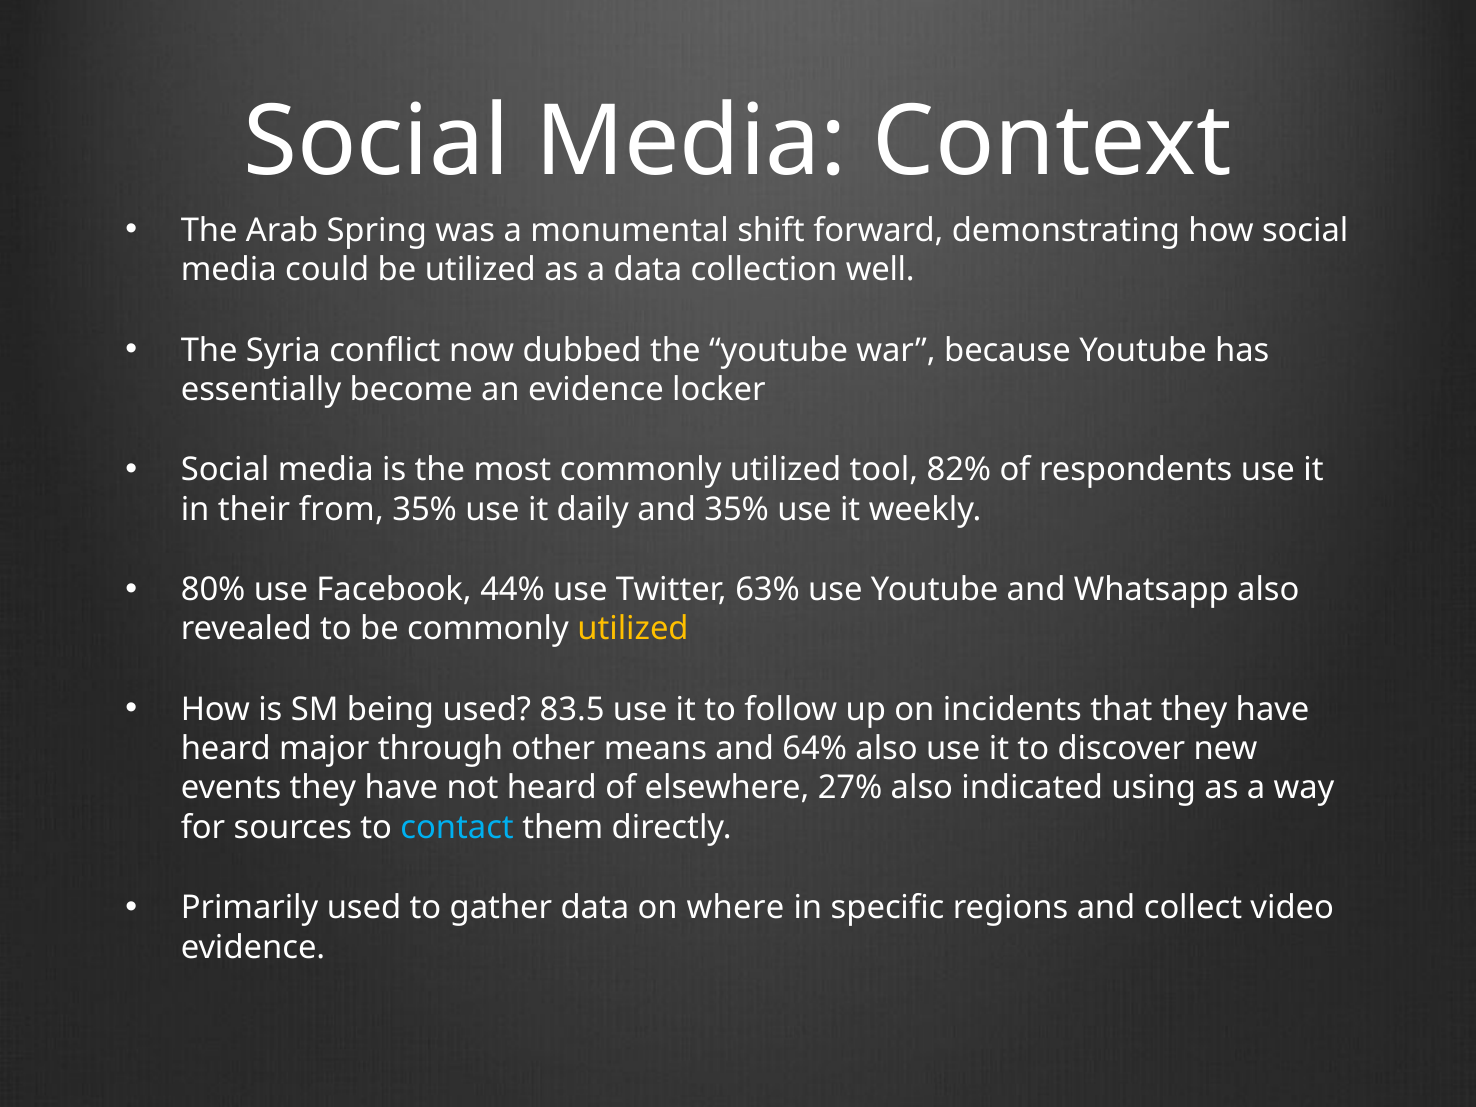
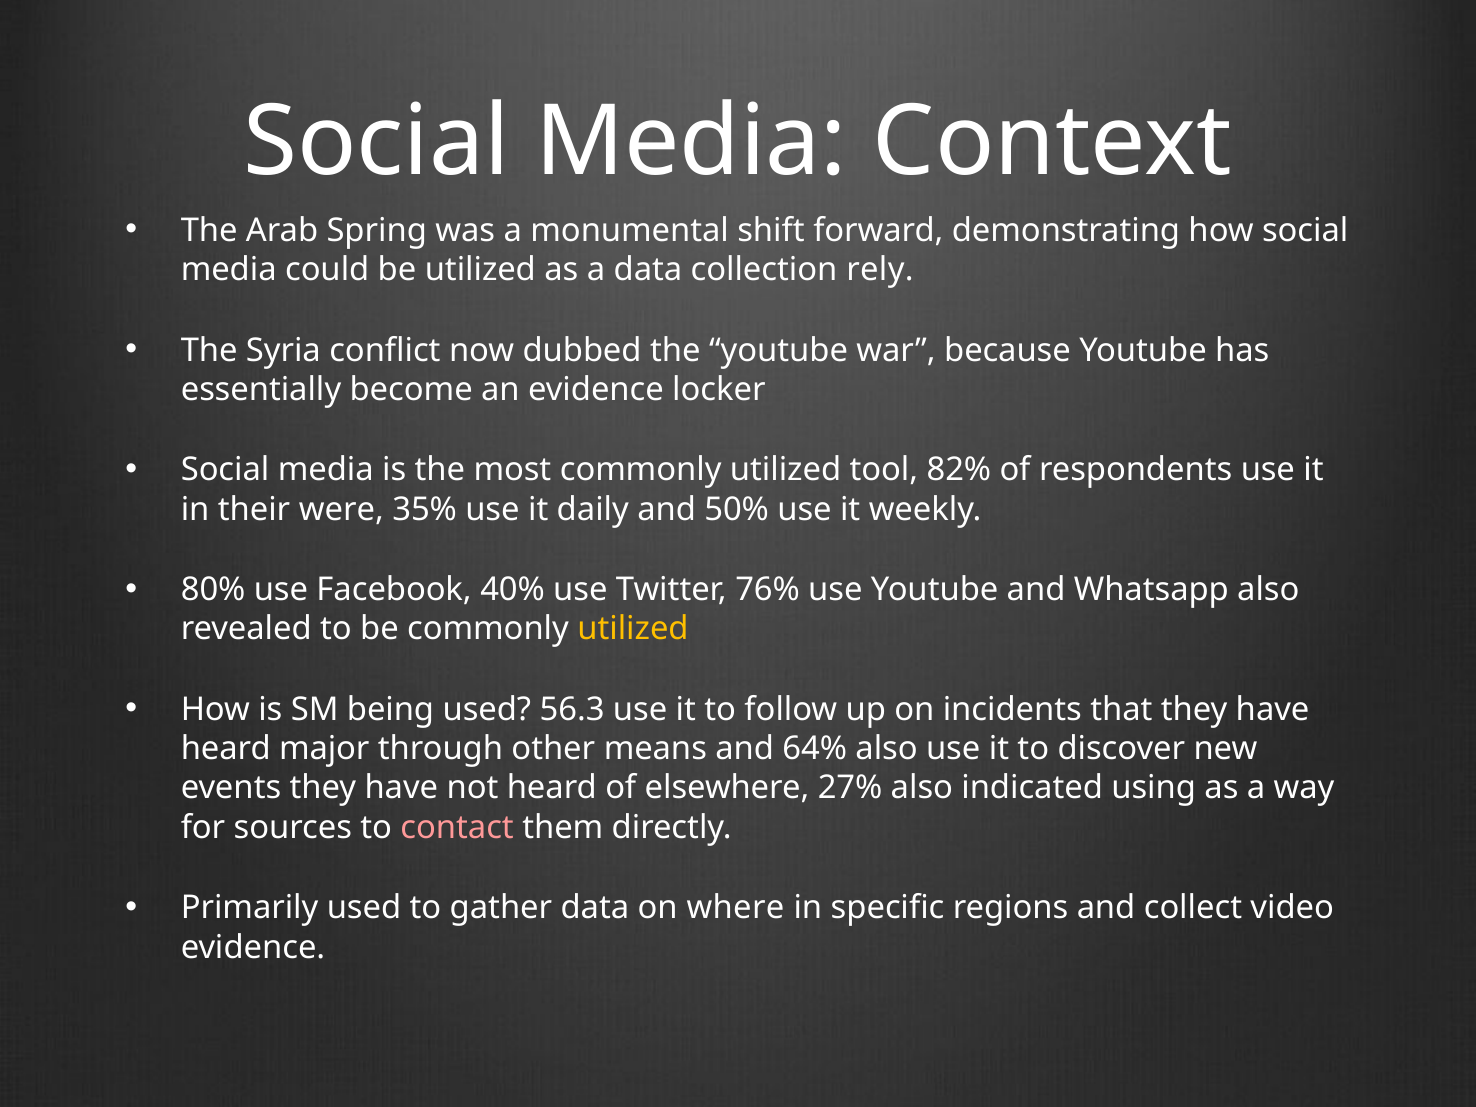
well: well -> rely
from: from -> were
and 35%: 35% -> 50%
44%: 44% -> 40%
63%: 63% -> 76%
83.5: 83.5 -> 56.3
contact colour: light blue -> pink
